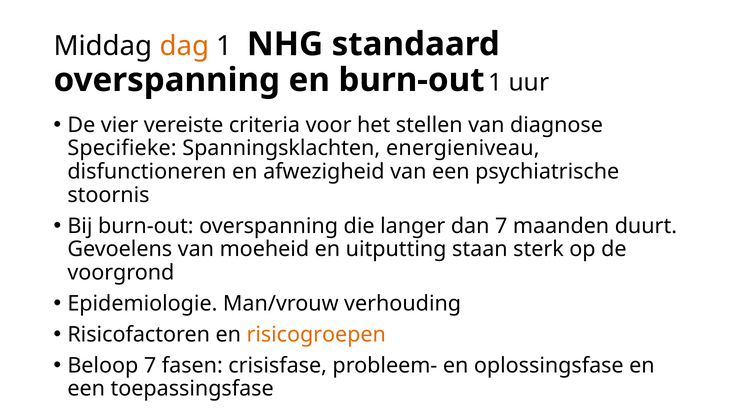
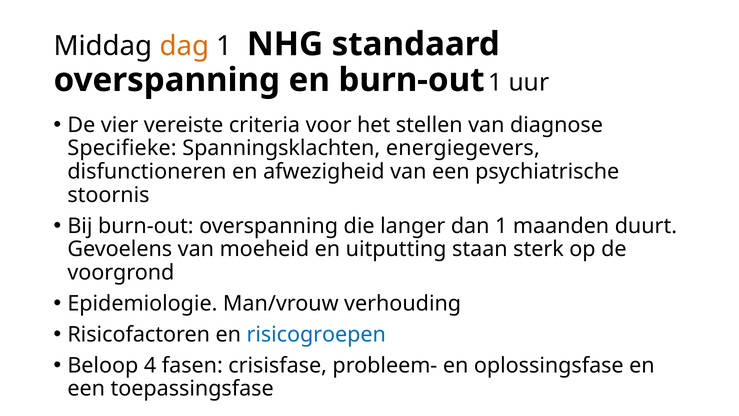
energieniveau: energieniveau -> energiegevers
dan 7: 7 -> 1
risicogroepen colour: orange -> blue
Beloop 7: 7 -> 4
